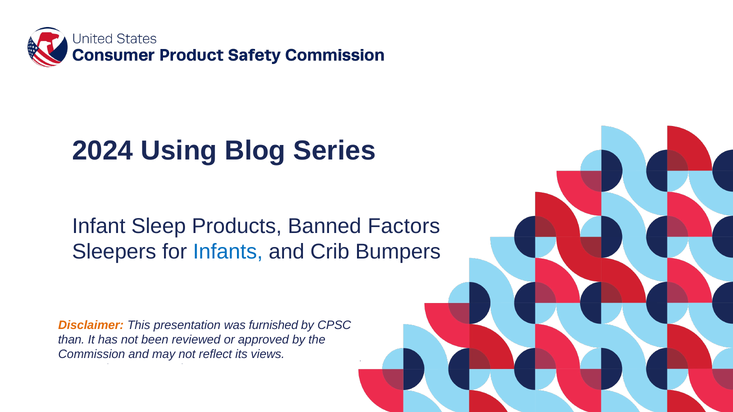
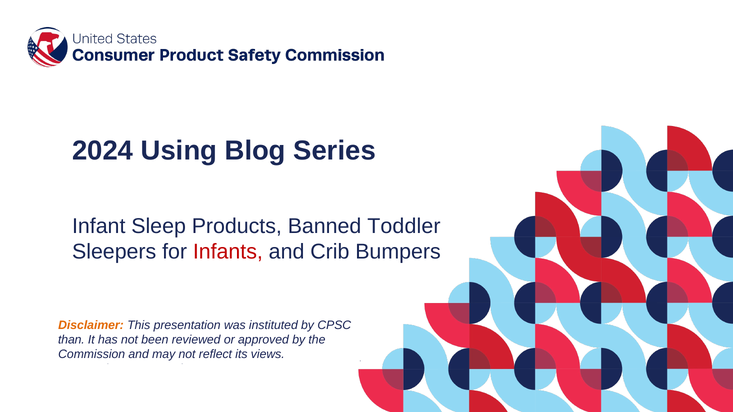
Factors: Factors -> Toddler
Infants colour: blue -> red
furnished: furnished -> instituted
